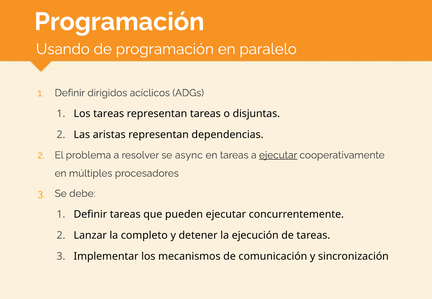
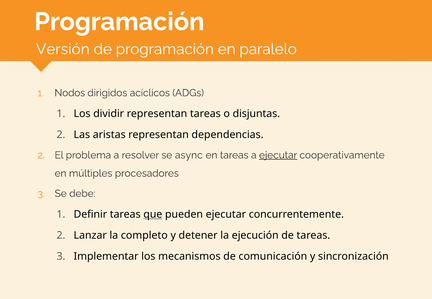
Usando: Usando -> Versión
Definir at (70, 93): Definir -> Nodos
Los tareas: tareas -> dividir
que underline: none -> present
